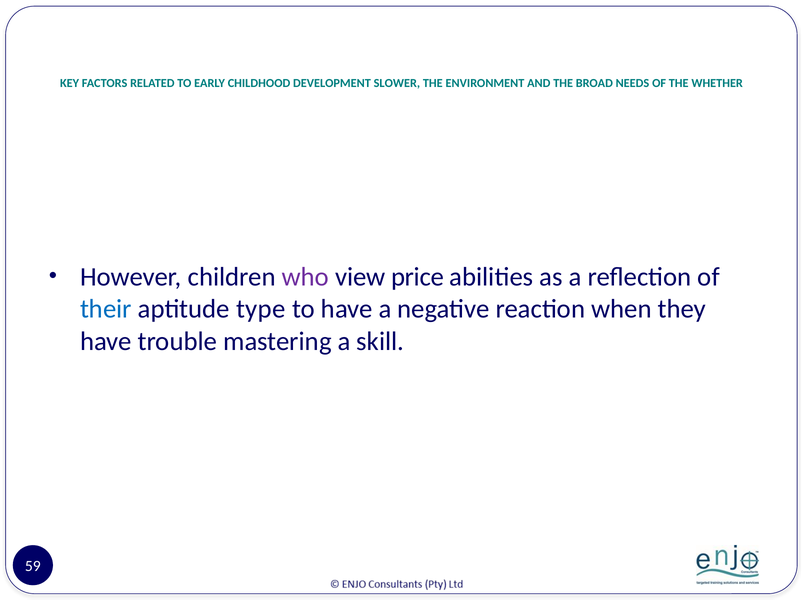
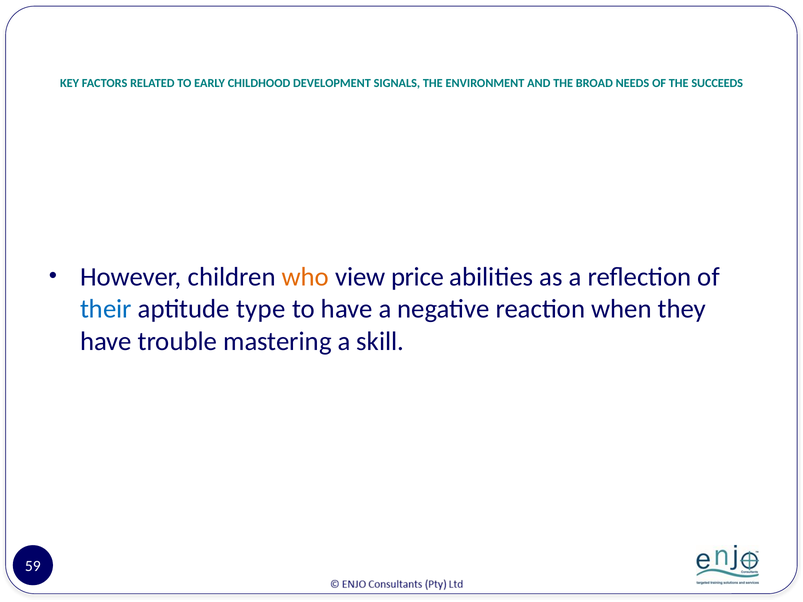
SLOWER: SLOWER -> SIGNALS
WHETHER: WHETHER -> SUCCEEDS
who colour: purple -> orange
